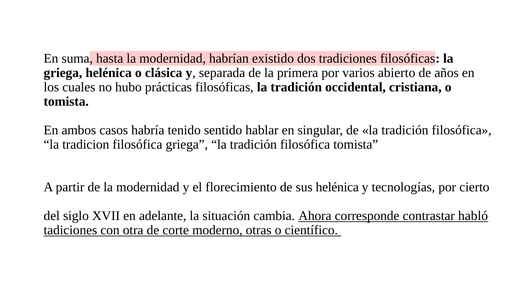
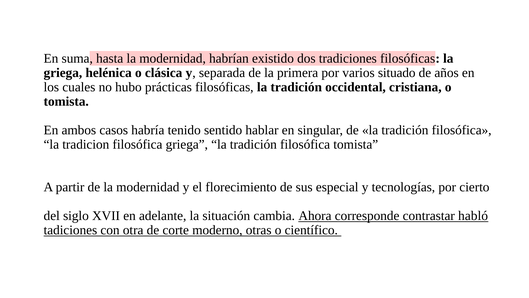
abierto: abierto -> situado
sus helénica: helénica -> especial
